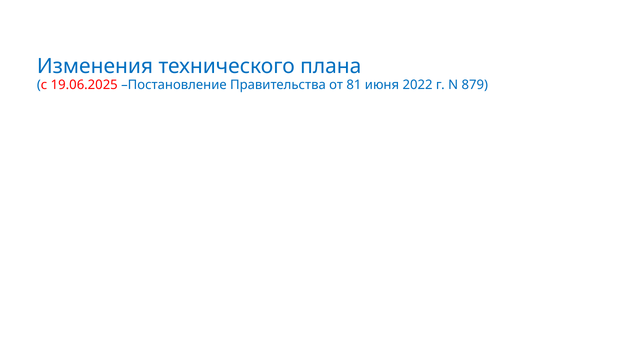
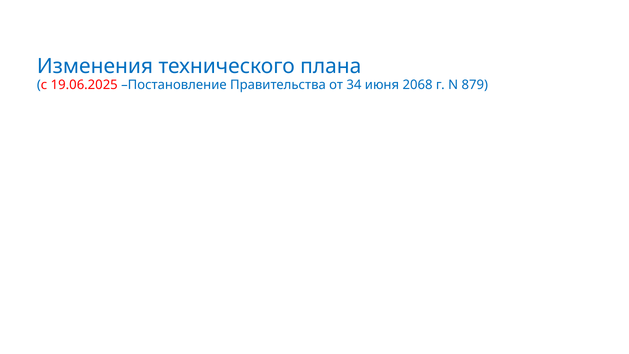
81: 81 -> 34
2022: 2022 -> 2068
